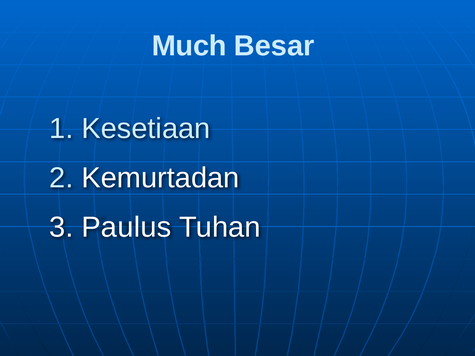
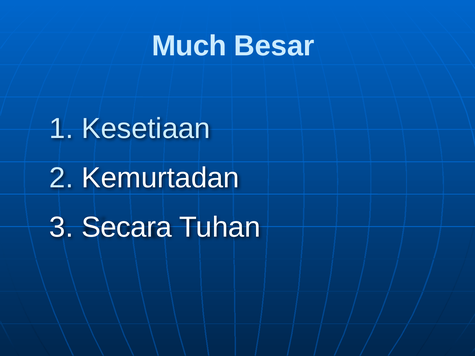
Paulus: Paulus -> Secara
